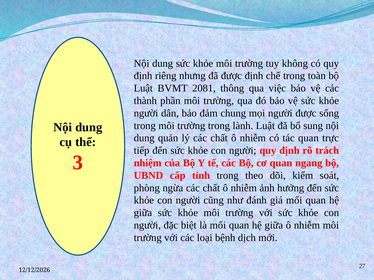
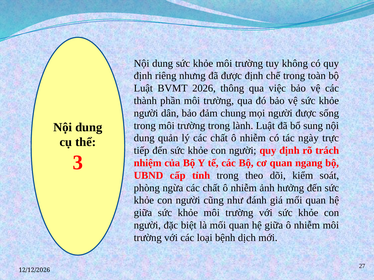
2081: 2081 -> 2026
tác quan: quan -> ngày
